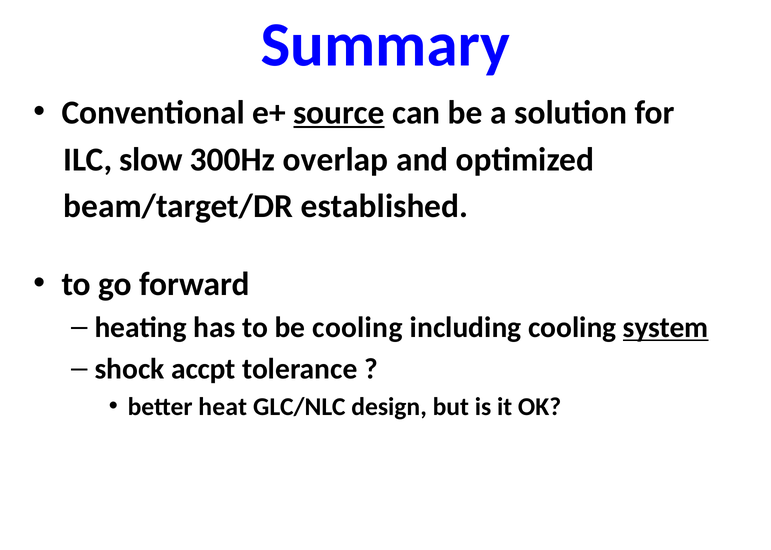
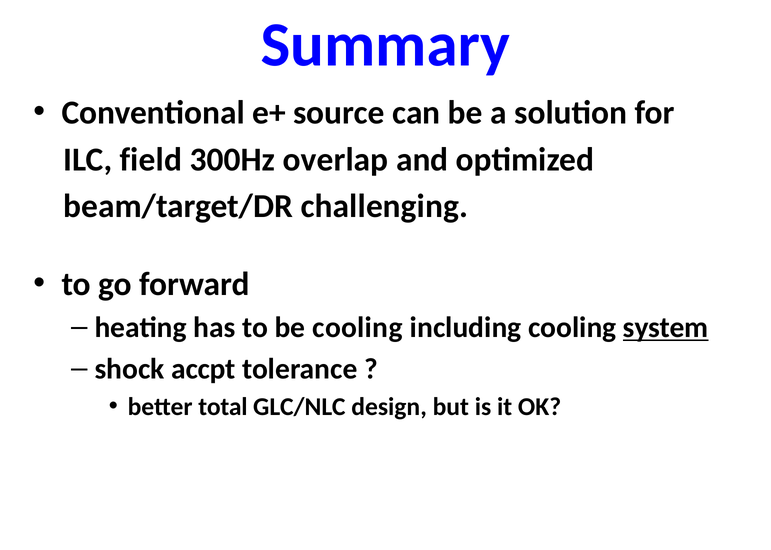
source underline: present -> none
slow: slow -> field
established: established -> challenging
heat: heat -> total
